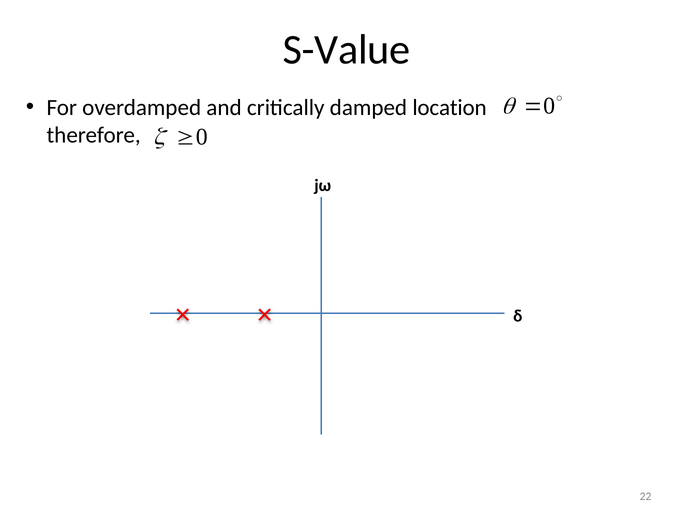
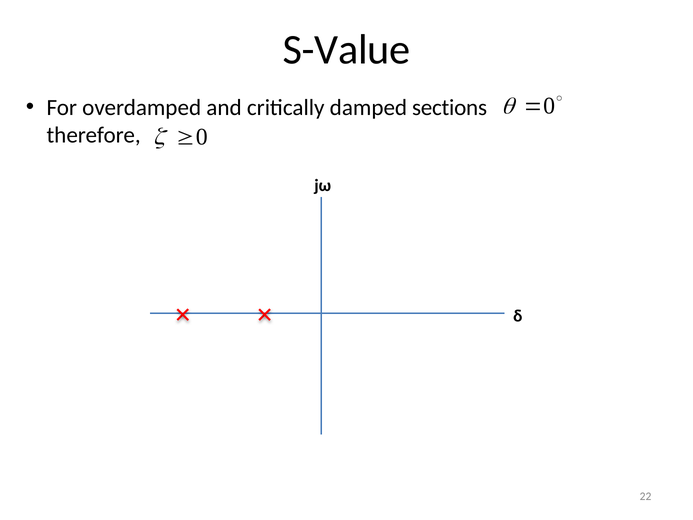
location: location -> sections
